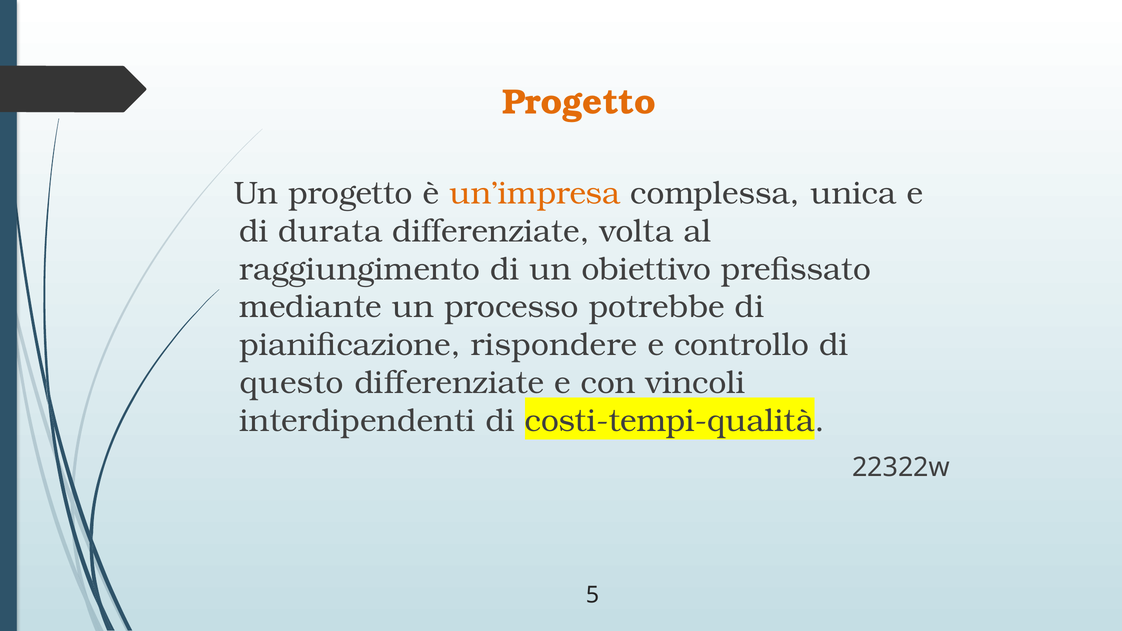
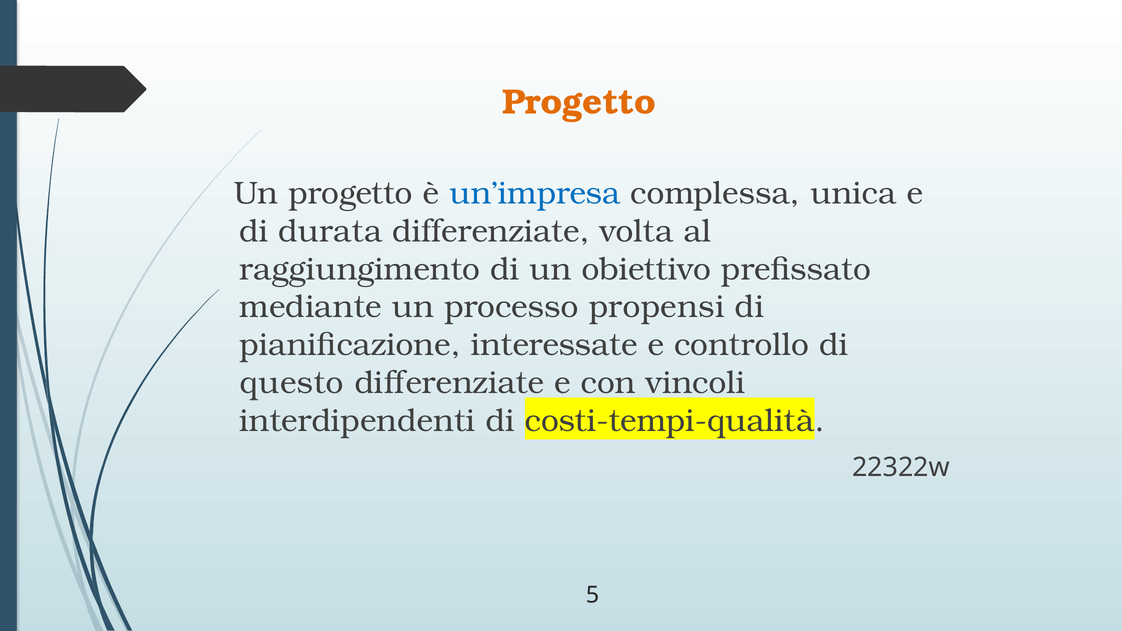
un’impresa colour: orange -> blue
potrebbe: potrebbe -> propensi
rispondere: rispondere -> interessate
